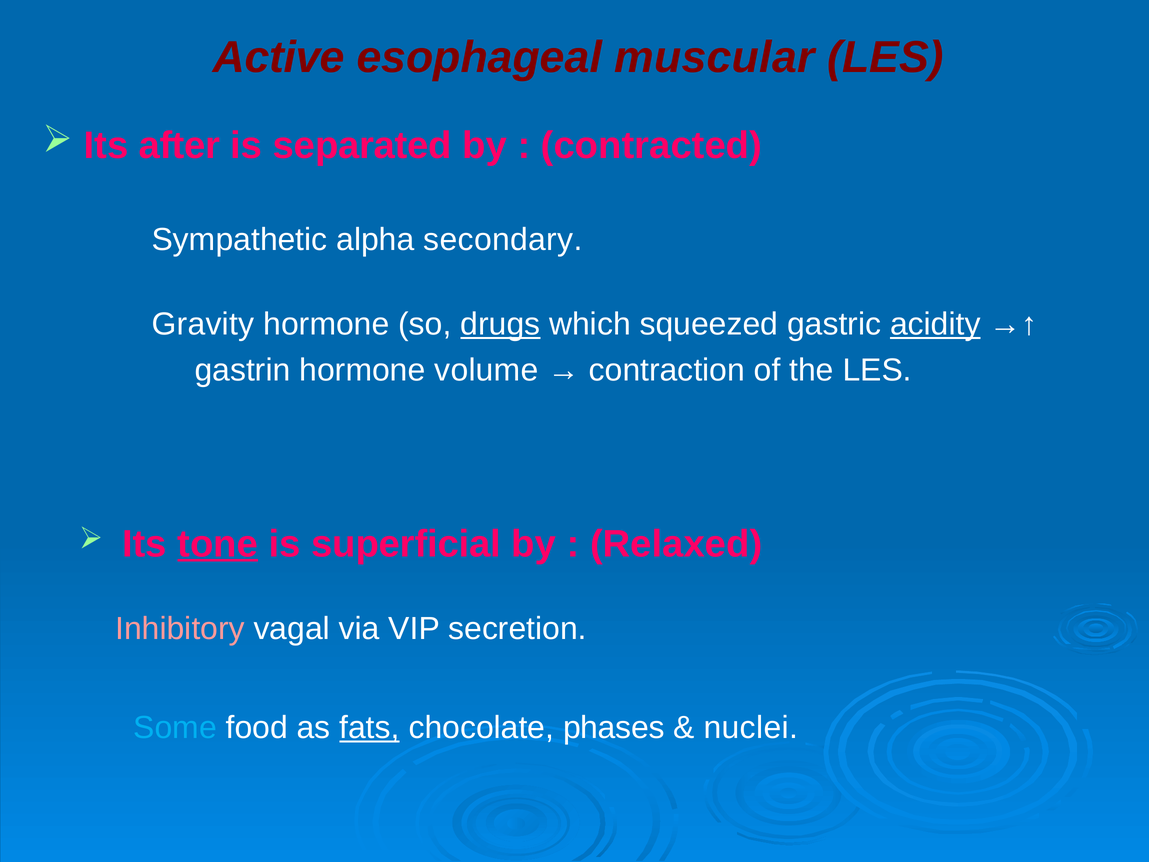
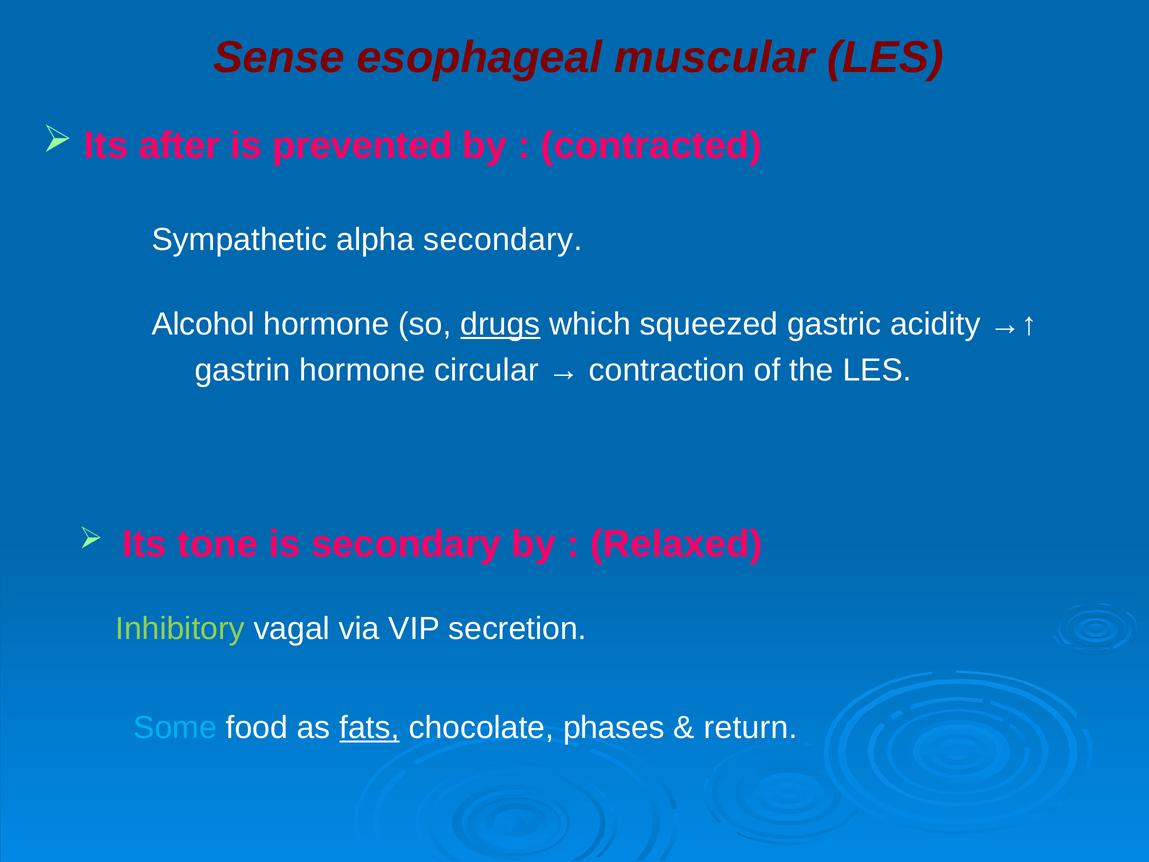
Active: Active -> Sense
separated: separated -> prevented
Gravity: Gravity -> Alcohol
acidity underline: present -> none
volume: volume -> circular
tone underline: present -> none
is superficial: superficial -> secondary
Inhibitory colour: pink -> light green
nuclei: nuclei -> return
